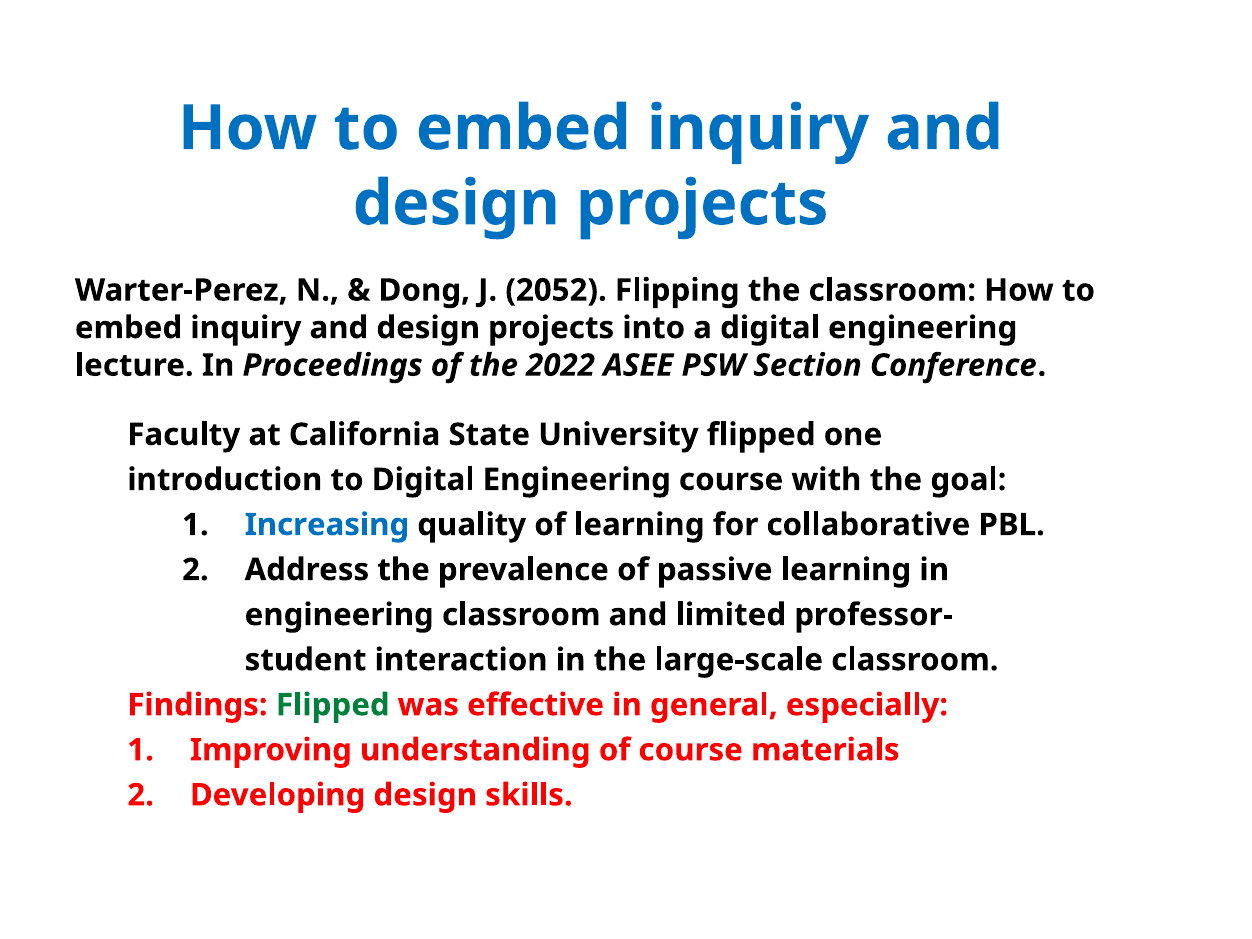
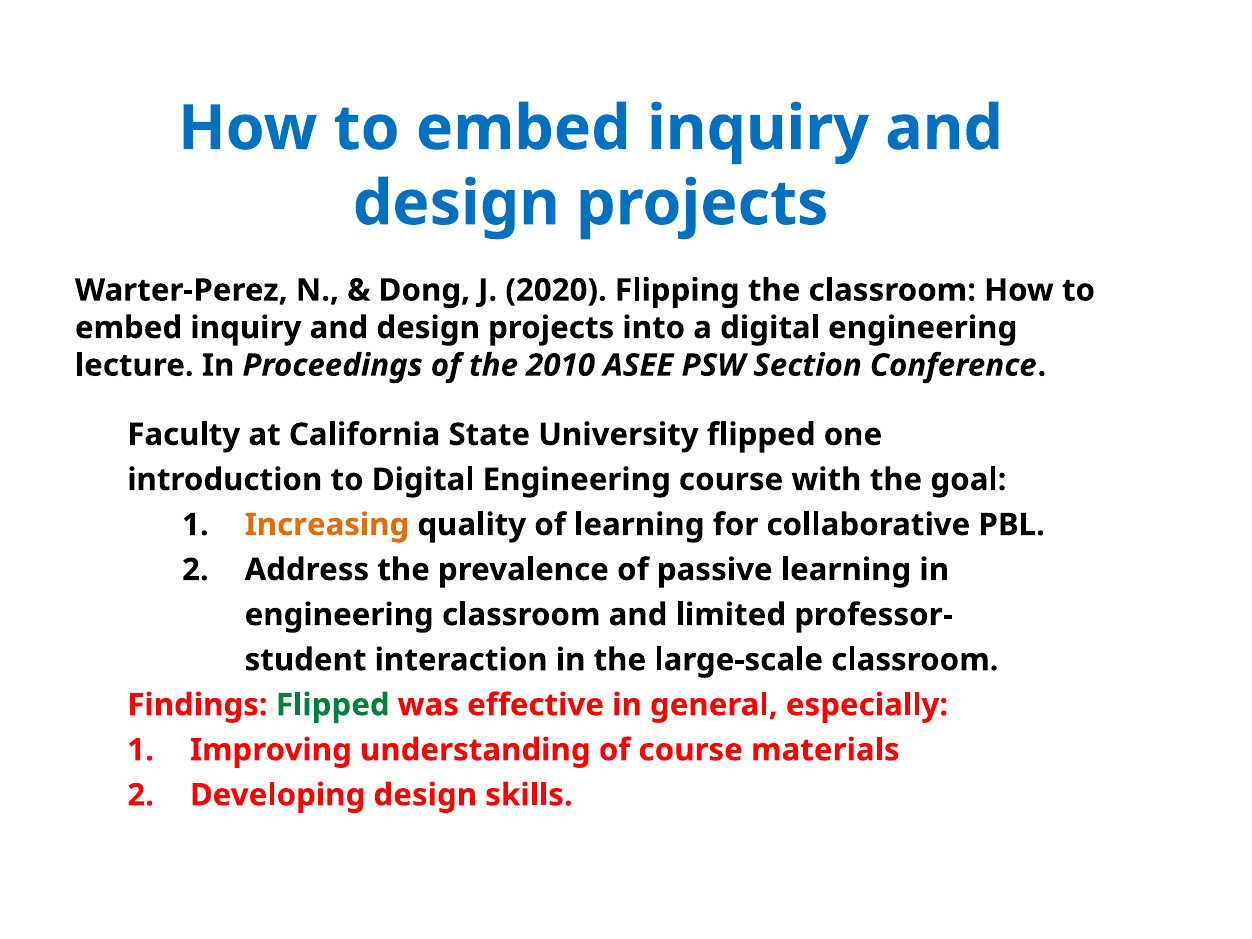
2052: 2052 -> 2020
2022: 2022 -> 2010
Increasing colour: blue -> orange
